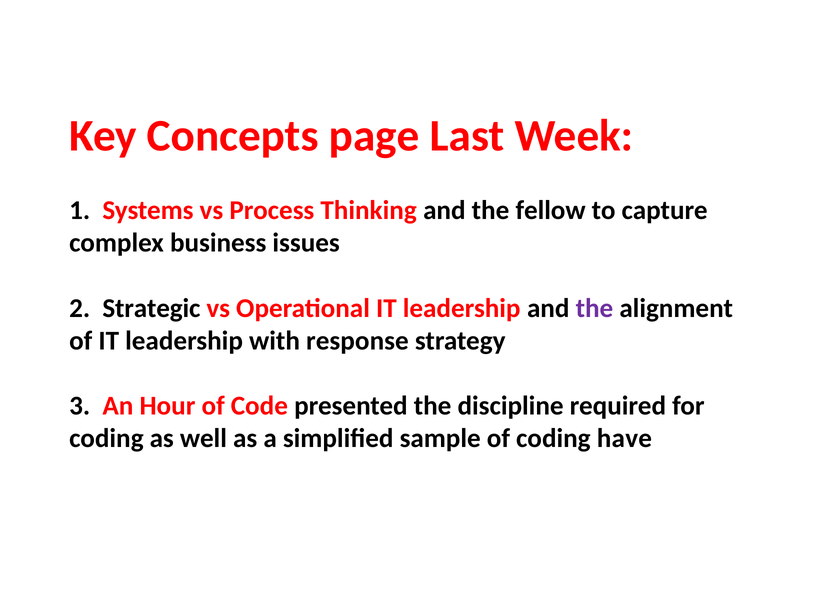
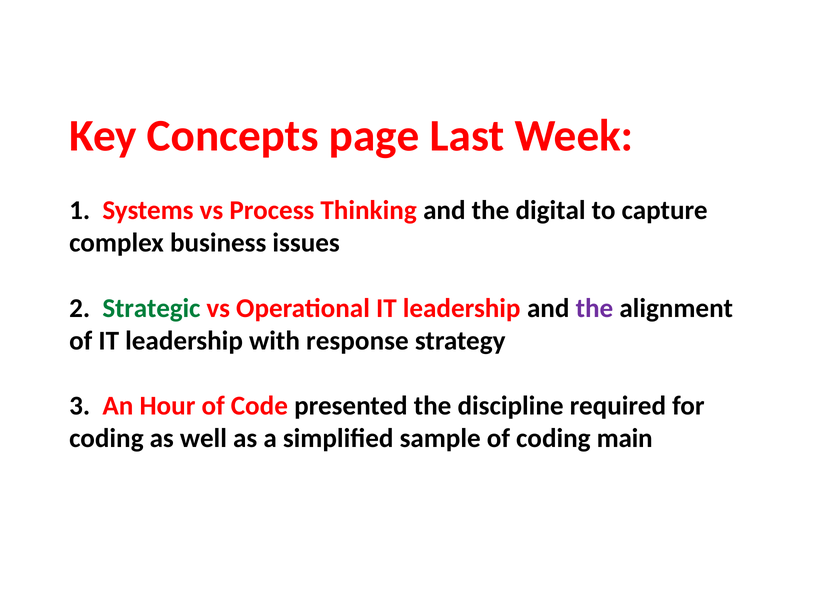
fellow: fellow -> digital
Strategic colour: black -> green
have: have -> main
